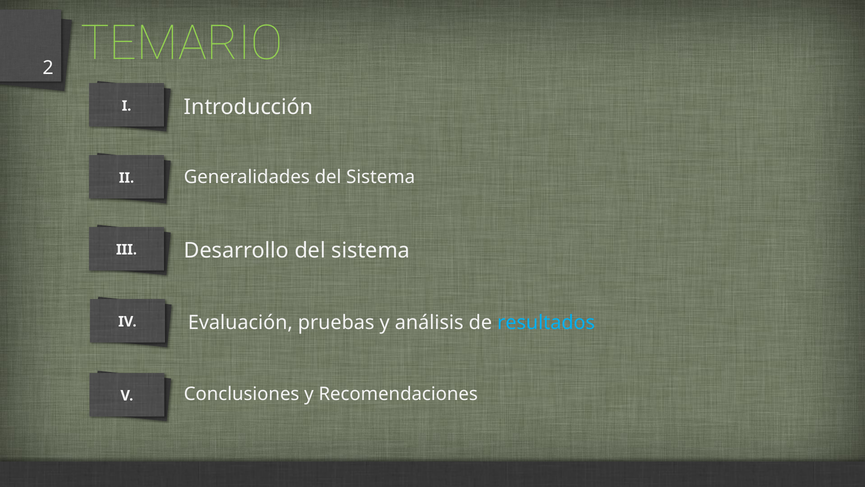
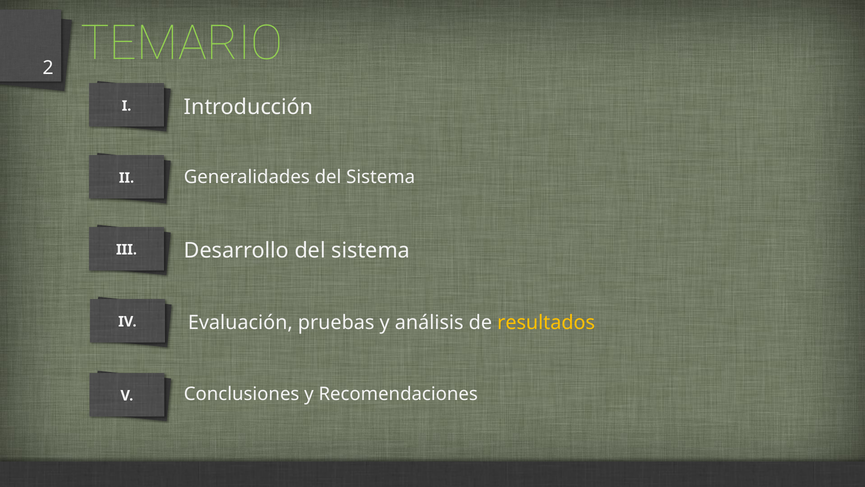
resultados colour: light blue -> yellow
